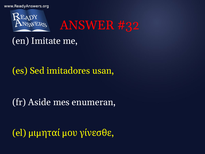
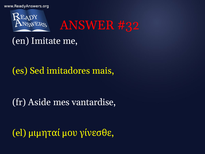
usan: usan -> mais
enumeran: enumeran -> vantardise
